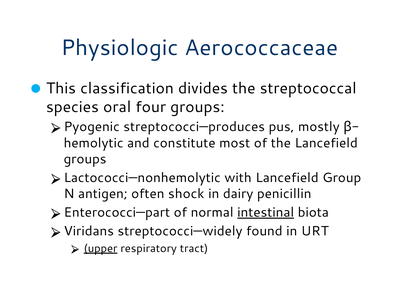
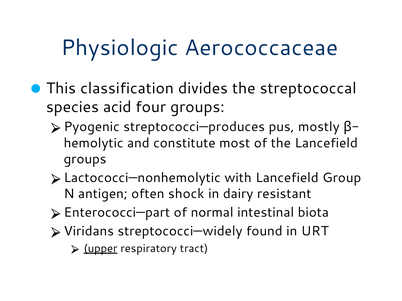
oral: oral -> acid
penicillin: penicillin -> resistant
intestinal underline: present -> none
